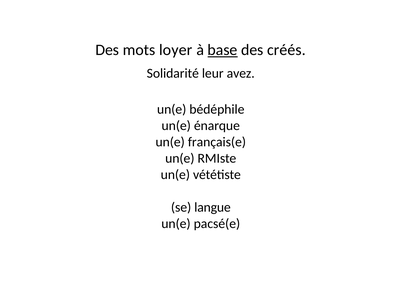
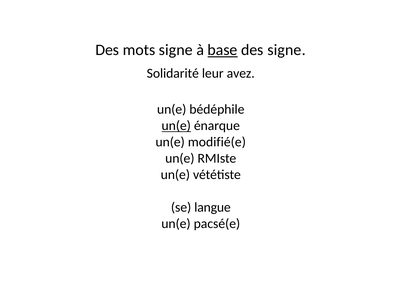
mots loyer: loyer -> signe
des créés: créés -> signe
un(e at (176, 126) underline: none -> present
français(e: français(e -> modifié(e
